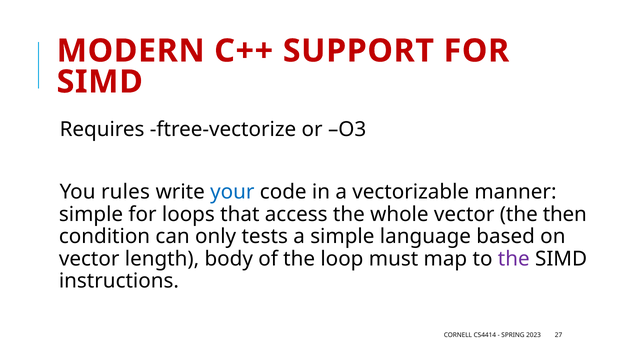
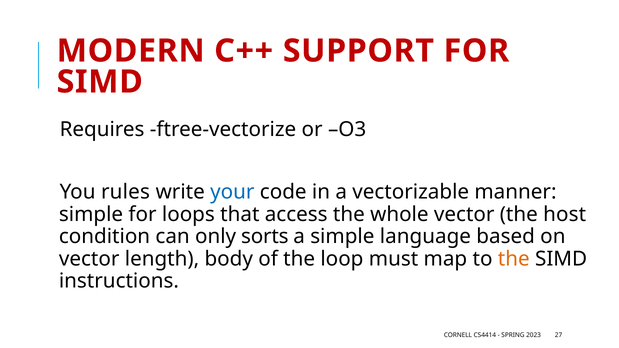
then: then -> host
tests: tests -> sorts
the at (514, 259) colour: purple -> orange
